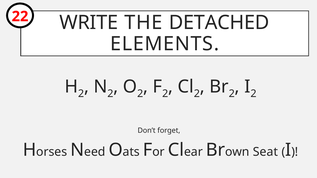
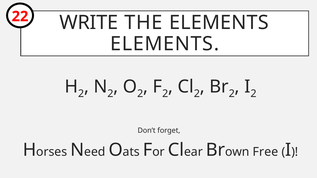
THE DETACHED: DETACHED -> ELEMENTS
Seat: Seat -> Free
